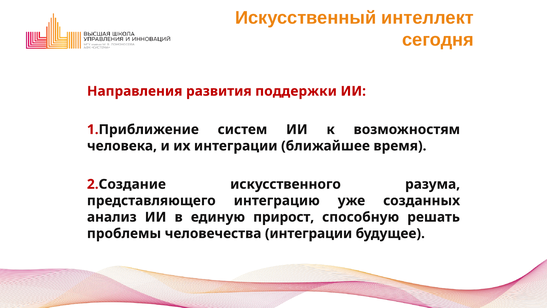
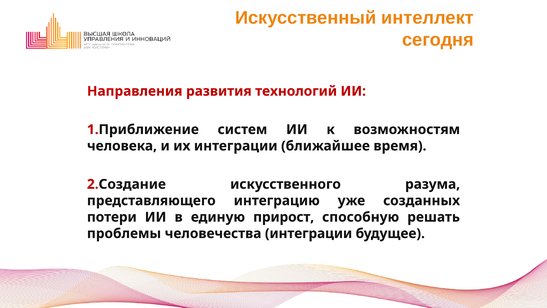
поддержки: поддержки -> технологий
анализ: анализ -> потери
